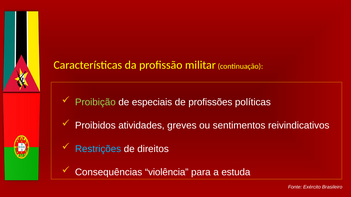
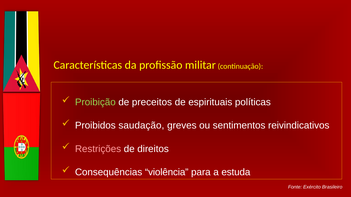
especiais: especiais -> preceitos
profissões: profissões -> espirituais
atividades: atividades -> saudação
Restrições colour: light blue -> pink
